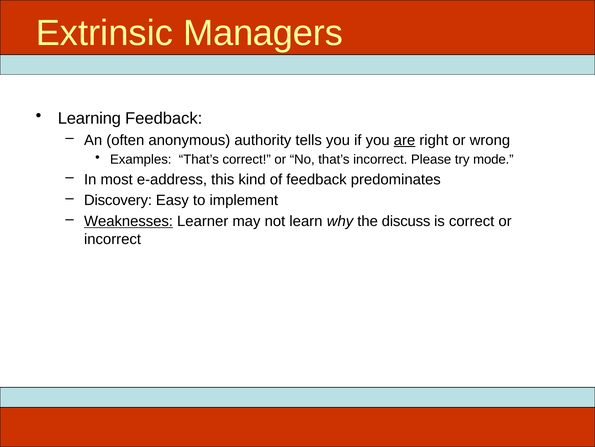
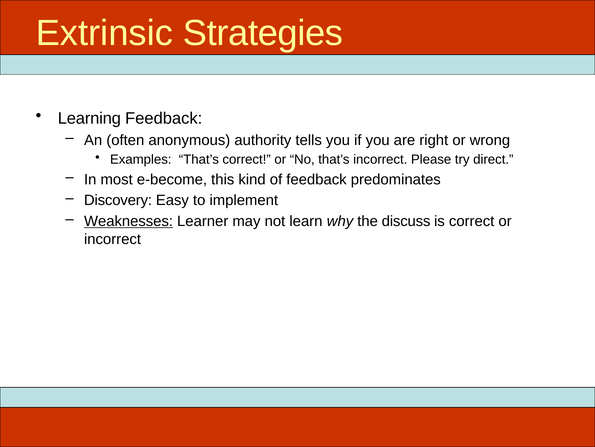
Managers: Managers -> Strategies
are underline: present -> none
mode: mode -> direct
e-address: e-address -> e-become
